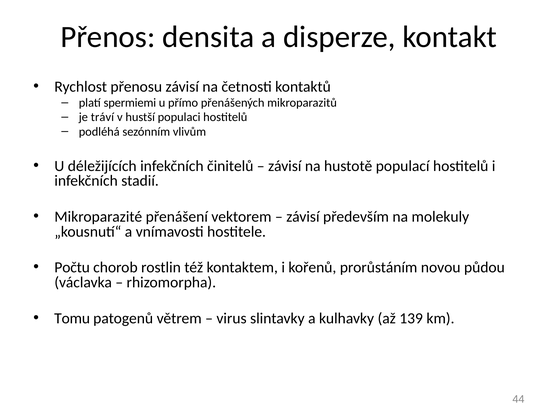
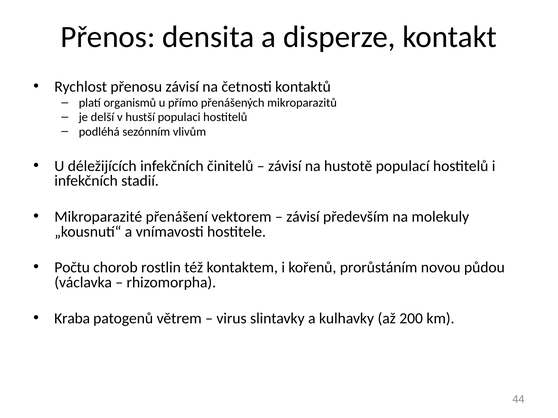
spermiemi: spermiemi -> organismů
tráví: tráví -> delší
Tomu: Tomu -> Kraba
139: 139 -> 200
